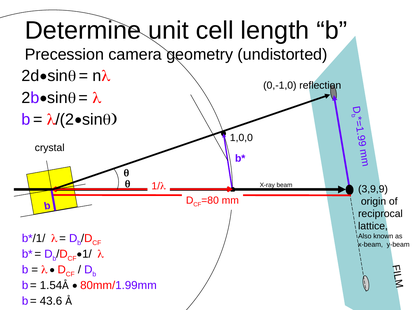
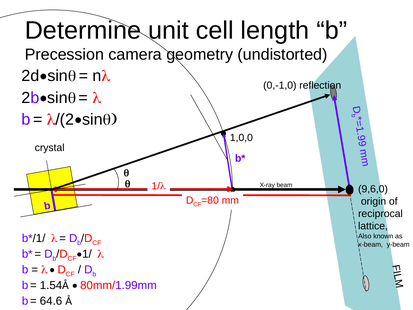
3,9,9: 3,9,9 -> 9,6,0
43.6: 43.6 -> 64.6
